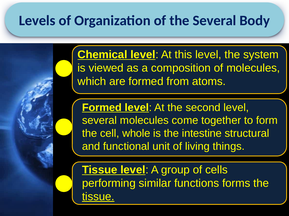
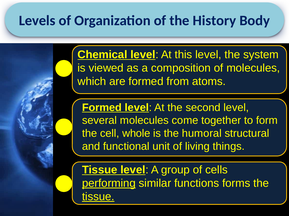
the Several: Several -> History
intestine: intestine -> humoral
performing underline: none -> present
